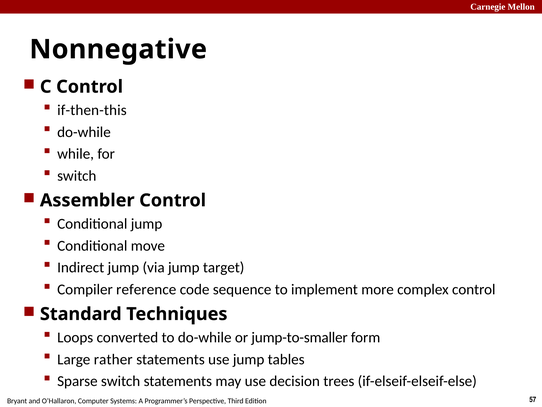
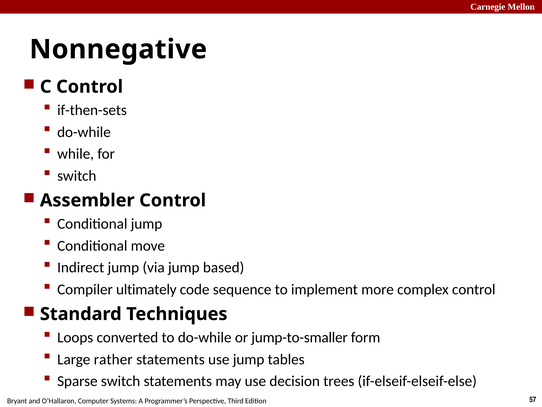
if-then-this: if-then-this -> if-then-sets
target: target -> based
reference: reference -> ultimately
